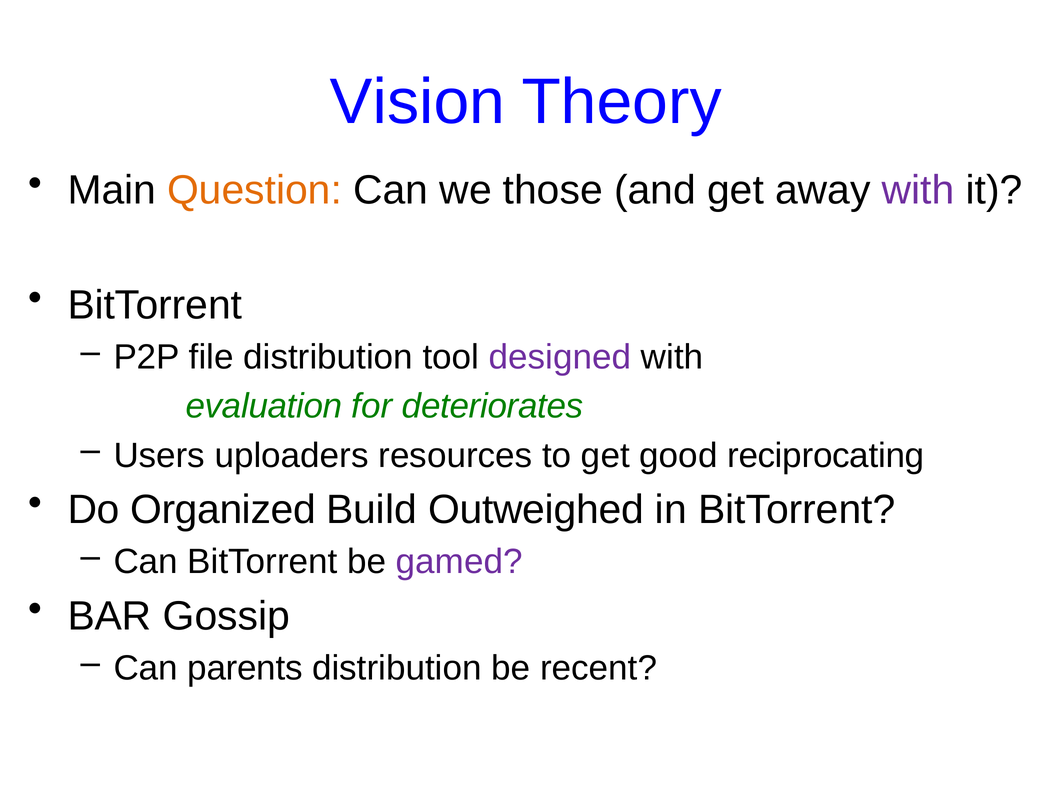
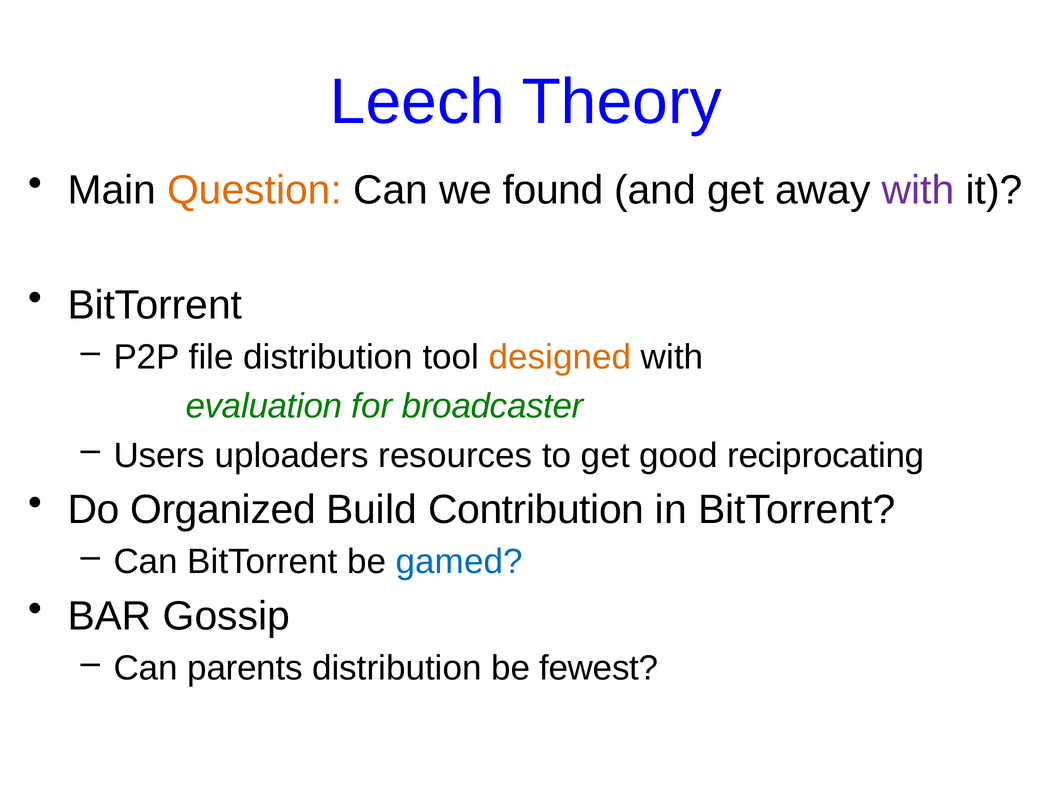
Vision: Vision -> Leech
those: those -> found
designed colour: purple -> orange
deteriorates: deteriorates -> broadcaster
Outweighed: Outweighed -> Contribution
gamed colour: purple -> blue
recent: recent -> fewest
